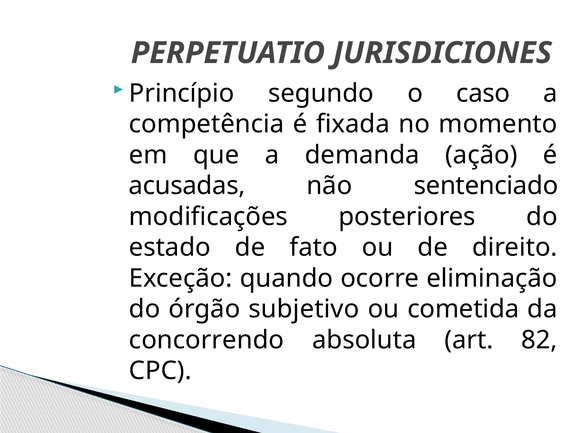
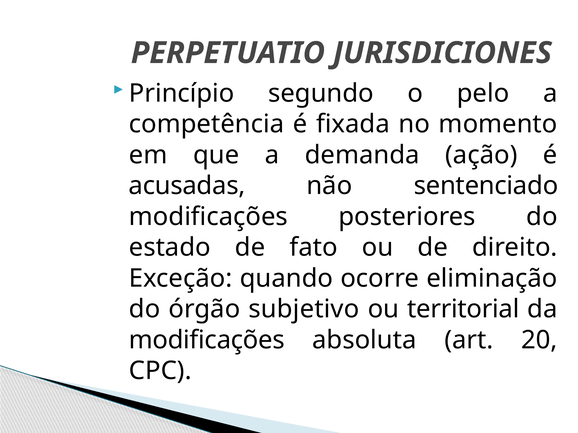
caso: caso -> pelo
cometida: cometida -> territorial
concorrendo at (207, 340): concorrendo -> modificações
82: 82 -> 20
